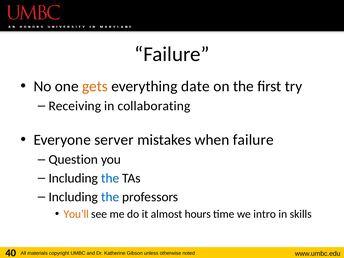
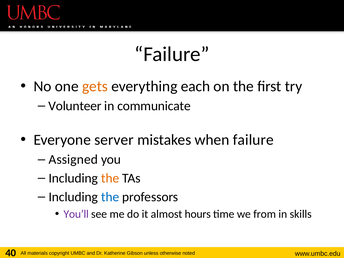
date: date -> each
Receiving: Receiving -> Volunteer
collaborating: collaborating -> communicate
Question: Question -> Assigned
the at (110, 178) colour: blue -> orange
You’ll colour: orange -> purple
intro: intro -> from
